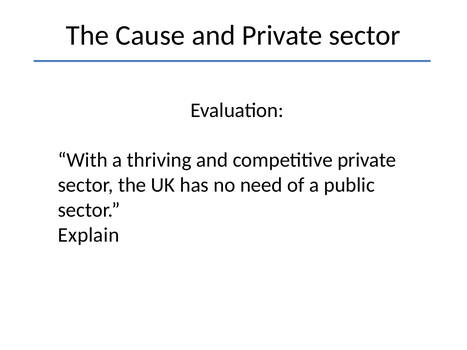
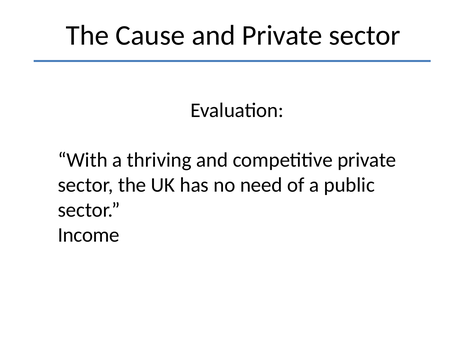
Explain: Explain -> Income
